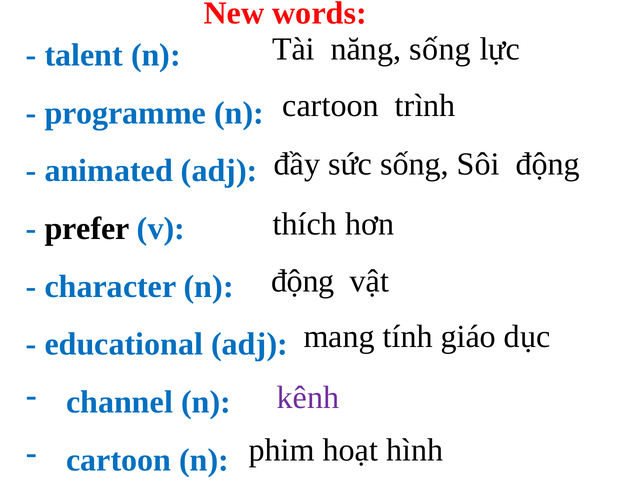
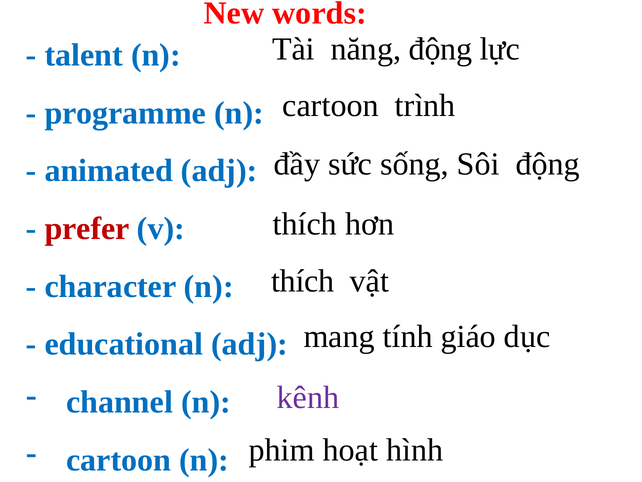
năng sống: sống -> động
prefer colour: black -> red
động at (303, 281): động -> thích
